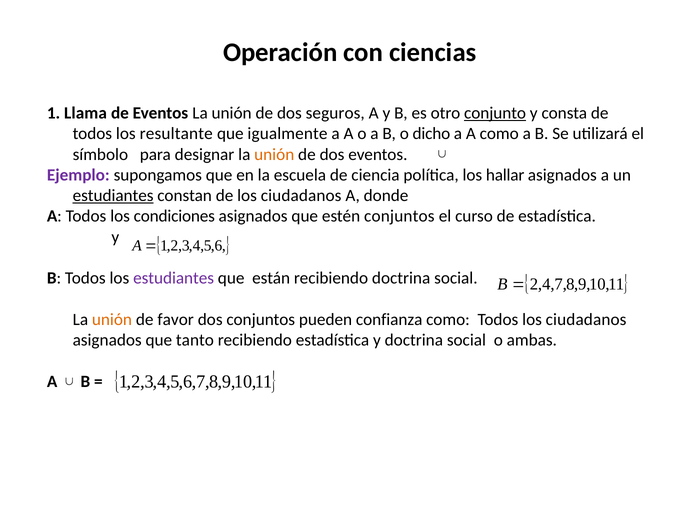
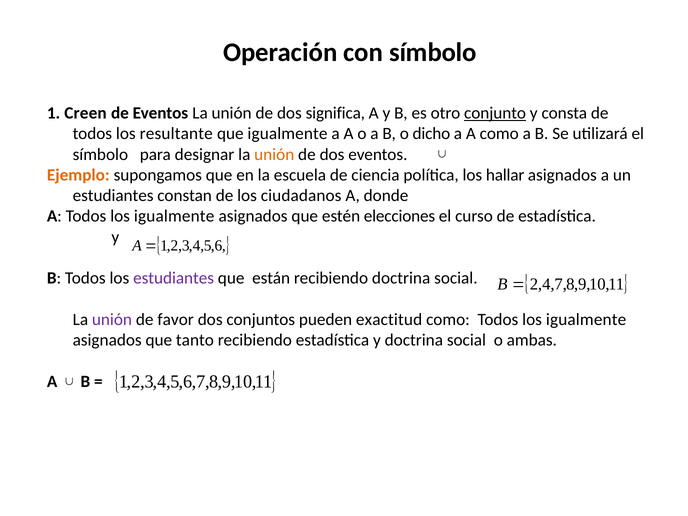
con ciencias: ciencias -> símbolo
Llama: Llama -> Creen
seguros: seguros -> significa
Ejemplo colour: purple -> orange
estudiantes at (113, 196) underline: present -> none
A Todos los condiciones: condiciones -> igualmente
estén conjuntos: conjuntos -> elecciones
unión at (112, 319) colour: orange -> purple
confianza: confianza -> exactitud
como Todos los ciudadanos: ciudadanos -> igualmente
